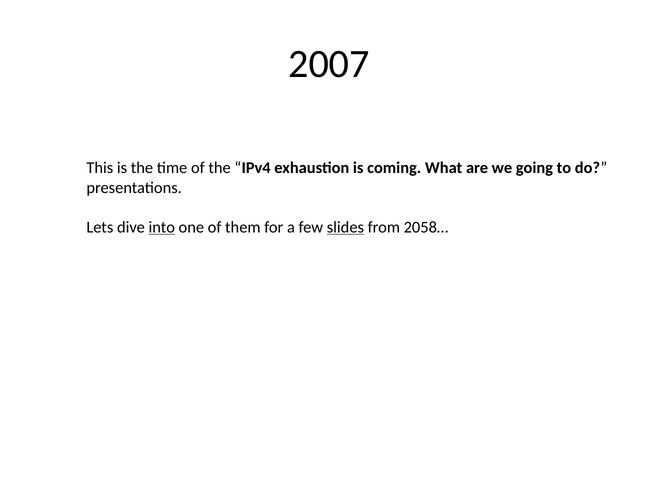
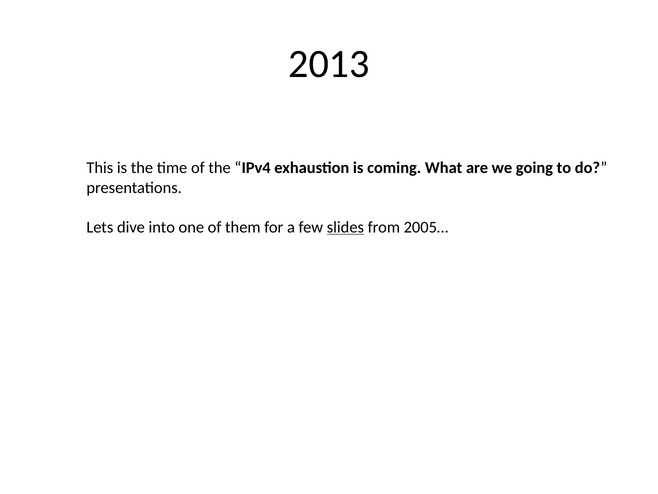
2007: 2007 -> 2013
into underline: present -> none
2058…: 2058… -> 2005…
